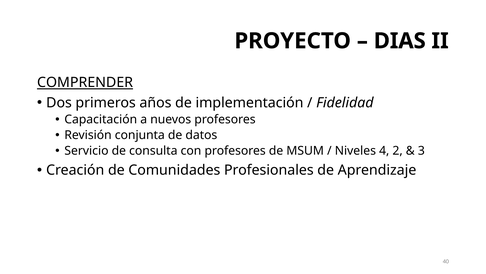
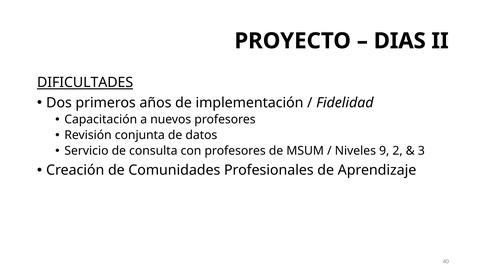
COMPRENDER: COMPRENDER -> DIFICULTADES
4: 4 -> 9
